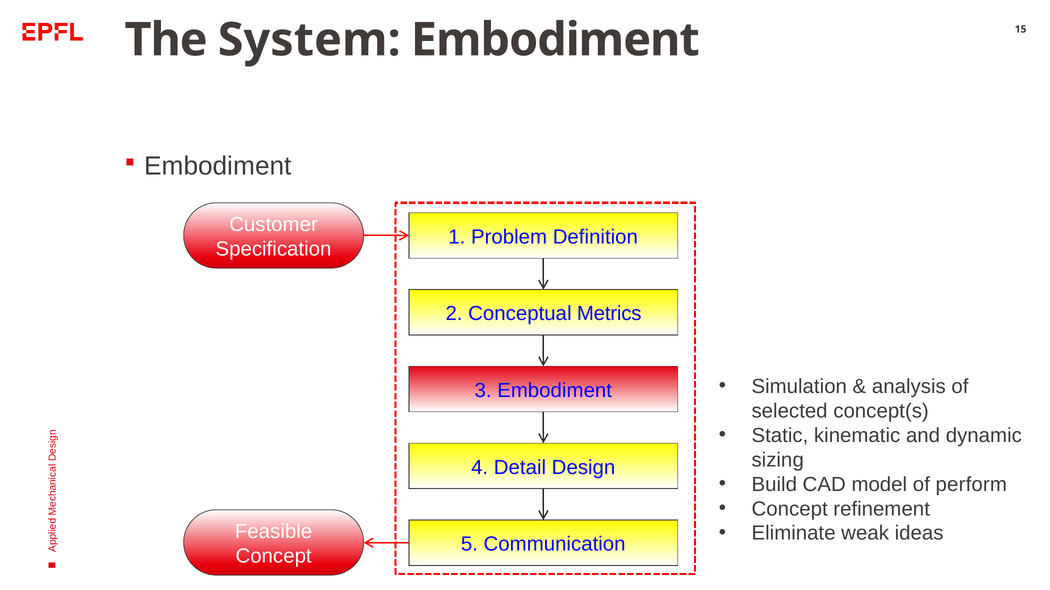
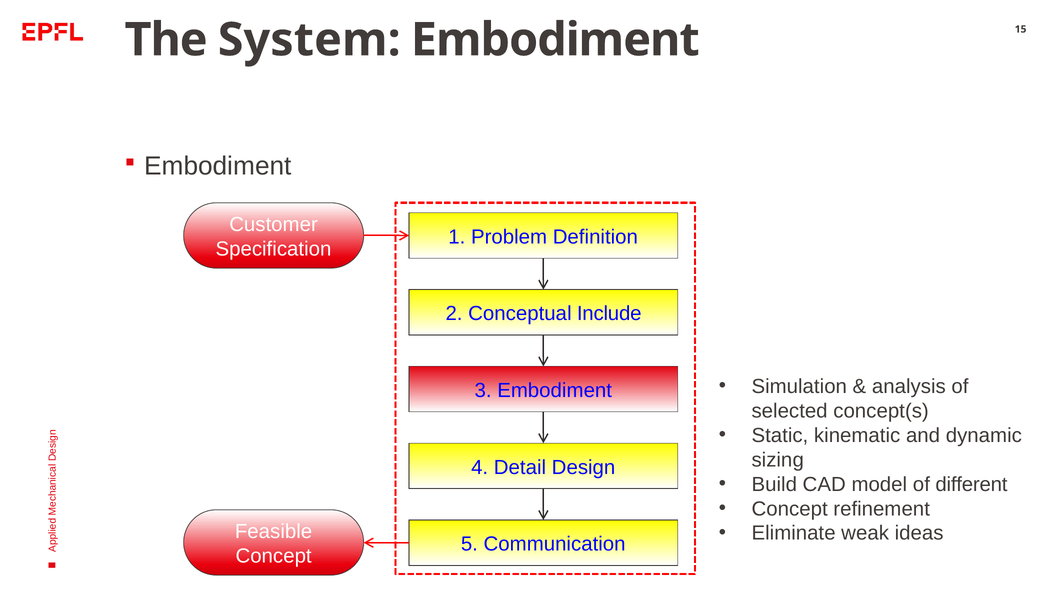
Metrics: Metrics -> Include
perform: perform -> different
